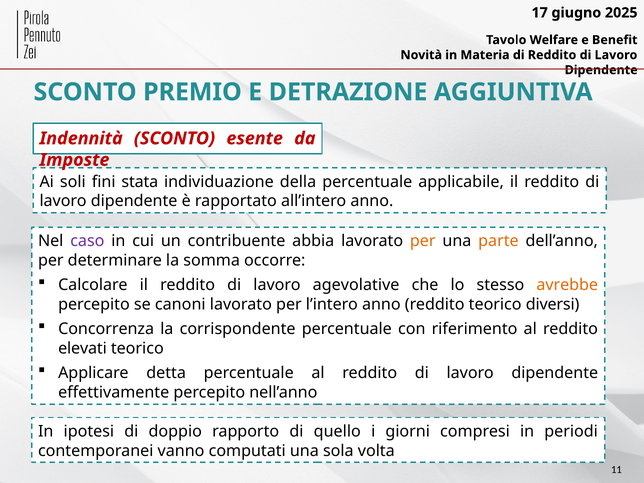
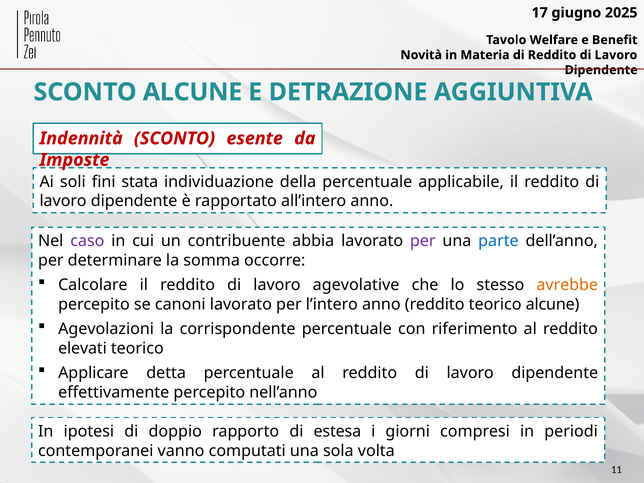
SCONTO PREMIO: PREMIO -> ALCUNE
per at (423, 241) colour: orange -> purple
parte colour: orange -> blue
teorico diversi: diversi -> alcune
Concorrenza: Concorrenza -> Agevolazioni
quello: quello -> estesa
